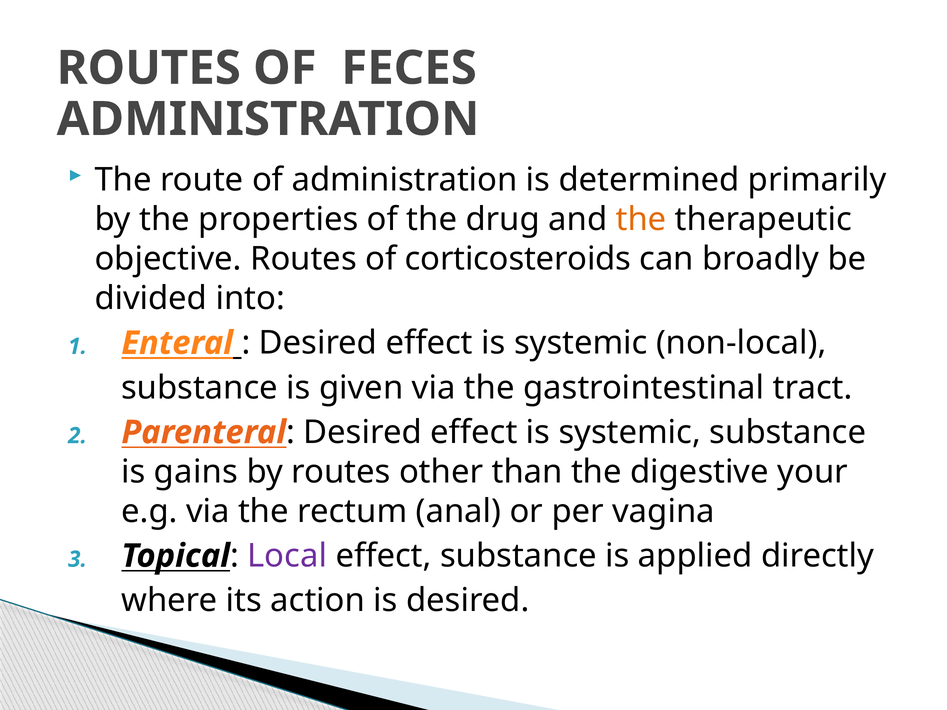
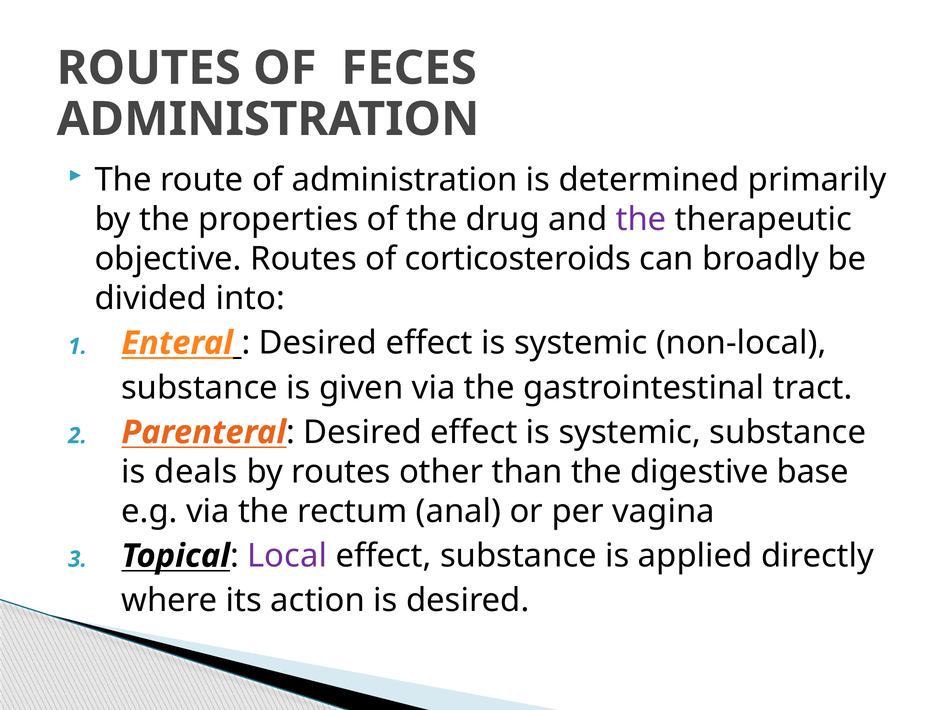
the at (641, 220) colour: orange -> purple
gains: gains -> deals
your: your -> base
